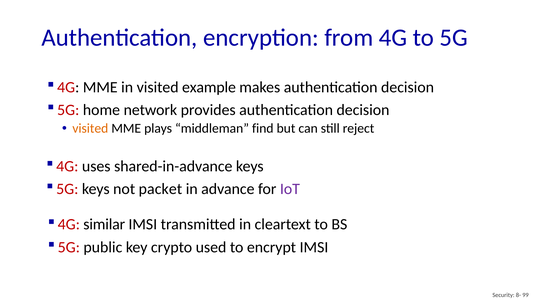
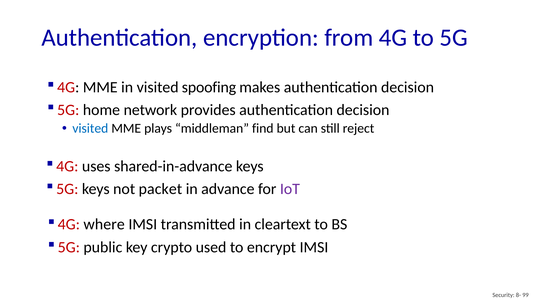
example: example -> spoofing
visited at (90, 129) colour: orange -> blue
similar: similar -> where
